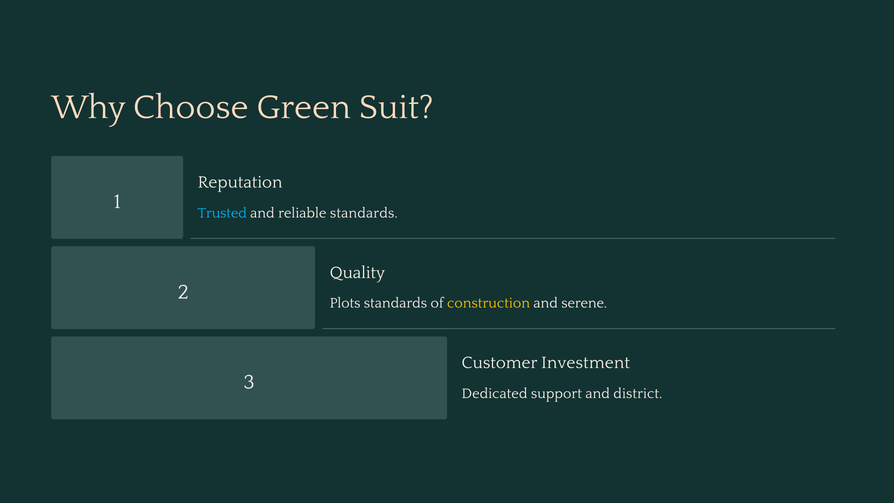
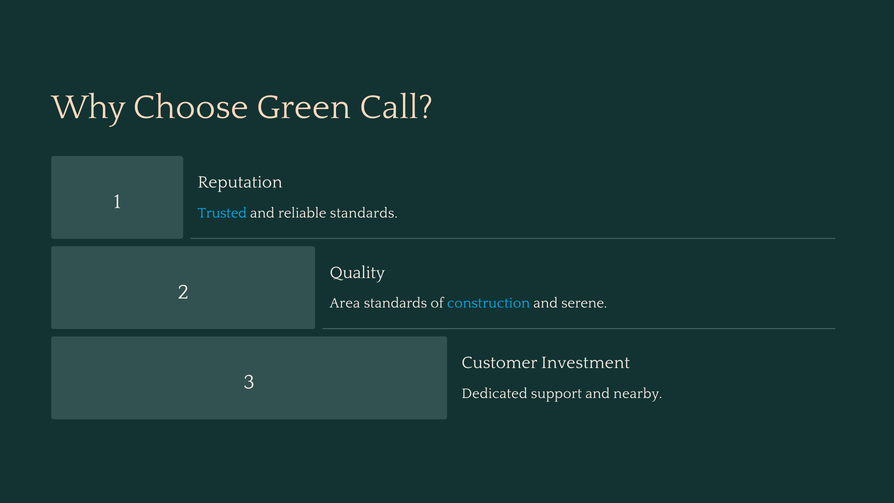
Suit: Suit -> Call
Plots: Plots -> Area
construction colour: yellow -> light blue
district: district -> nearby
